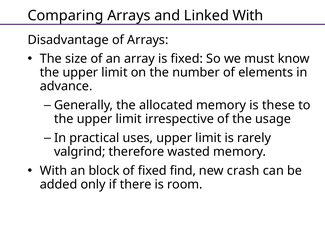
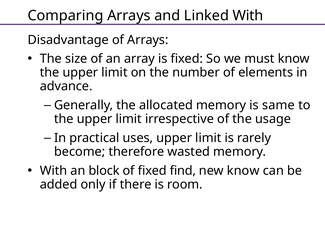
these: these -> same
valgrind: valgrind -> become
new crash: crash -> know
